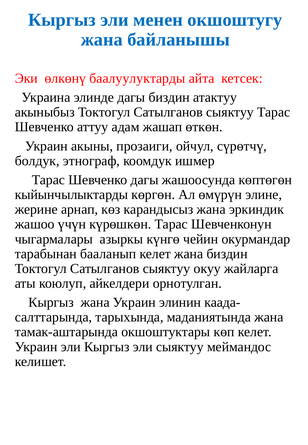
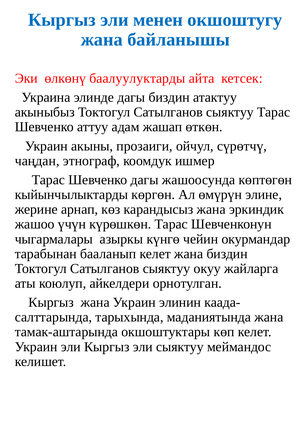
болдук: болдук -> чаңдан
